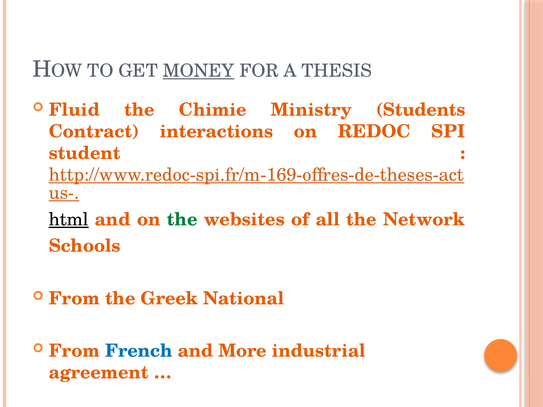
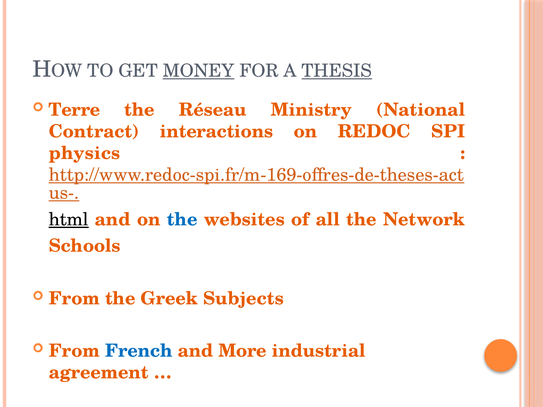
THESIS underline: none -> present
Fluid: Fluid -> Terre
Chimie: Chimie -> Réseau
Students: Students -> National
student: student -> physics
the at (182, 220) colour: green -> blue
National: National -> Subjects
